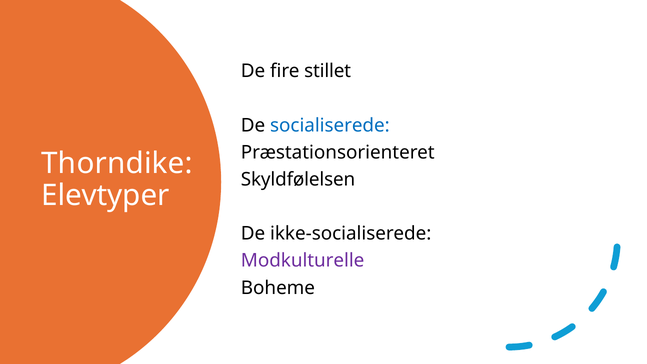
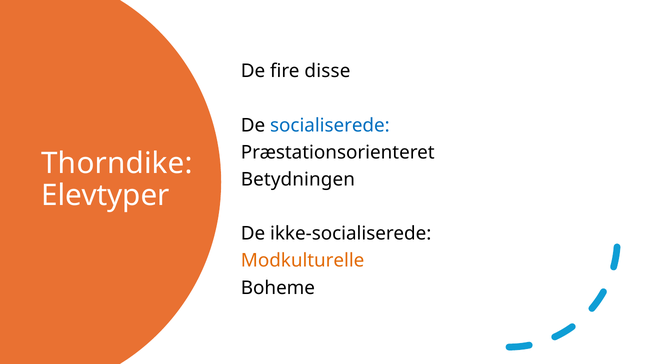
stillet: stillet -> disse
Skyldfølelsen: Skyldfølelsen -> Betydningen
Modkulturelle colour: purple -> orange
